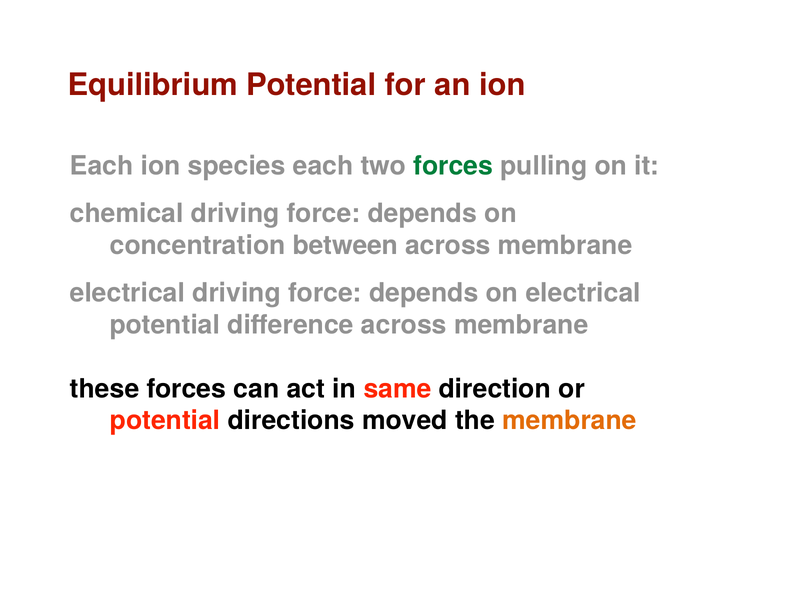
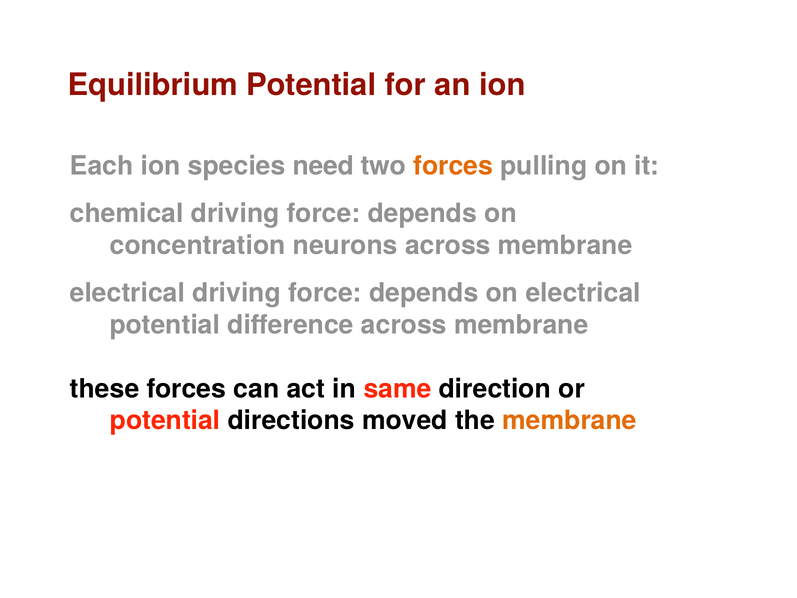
species each: each -> need
forces at (453, 166) colour: green -> orange
between: between -> neurons
